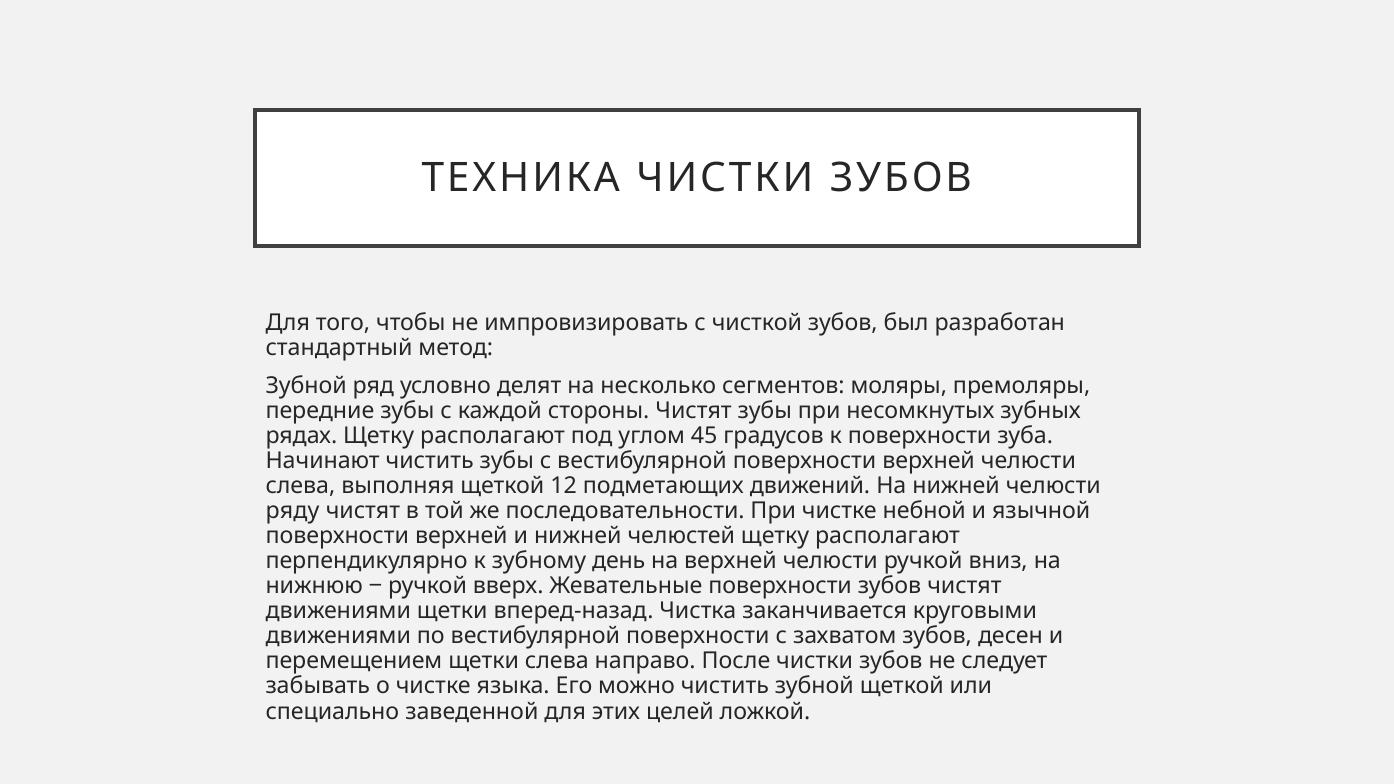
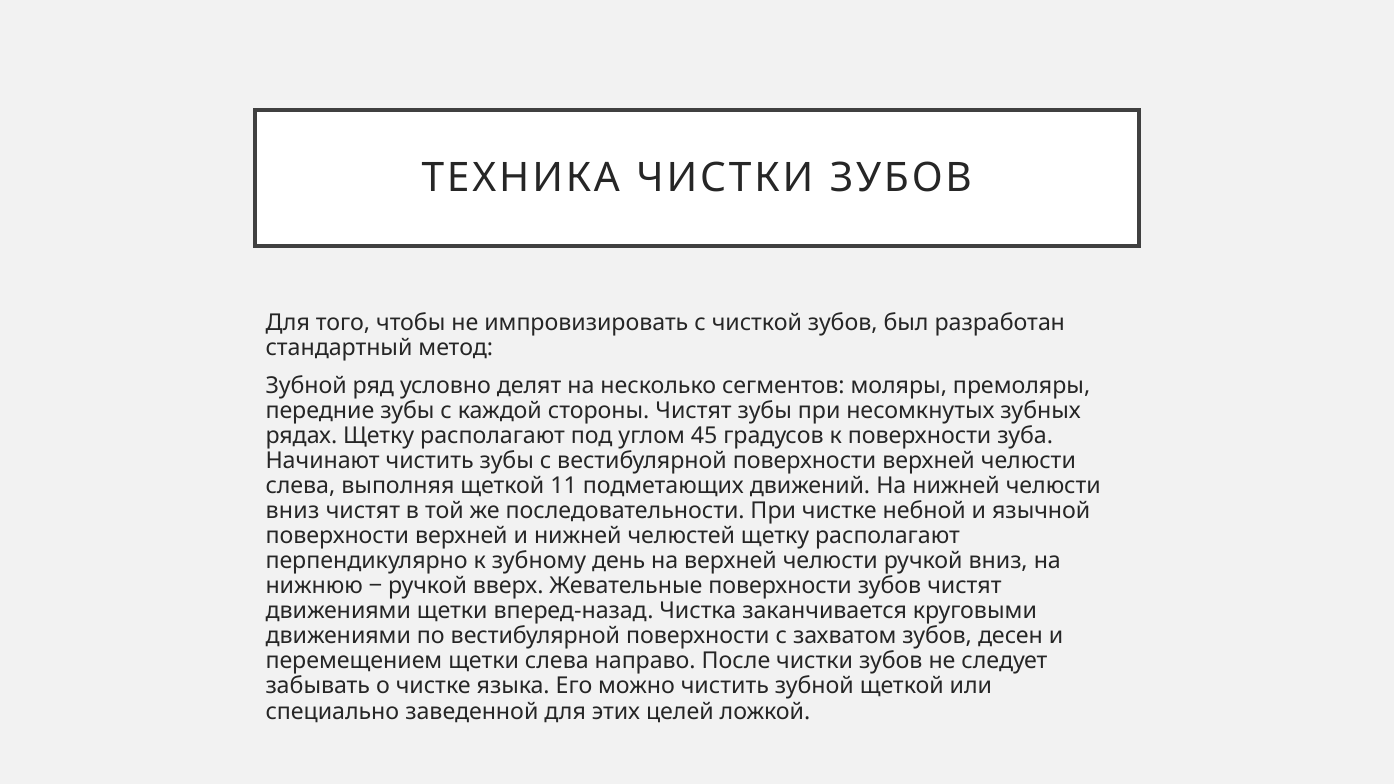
12: 12 -> 11
ряду at (293, 511): ряду -> вниз
